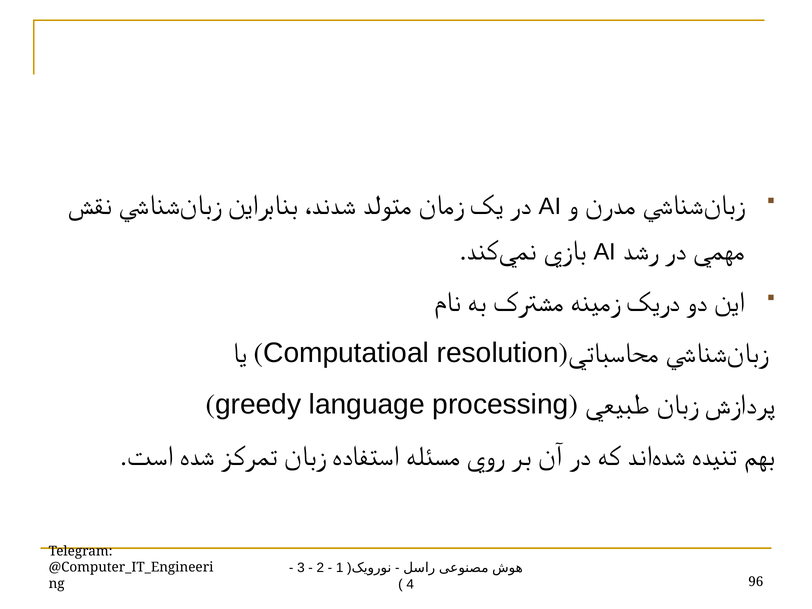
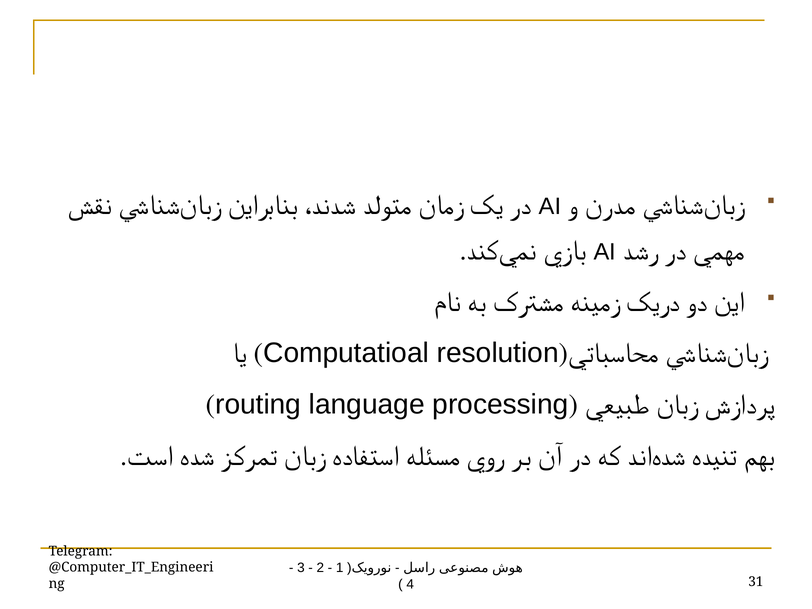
greedy: greedy -> routing
96: 96 -> 31
